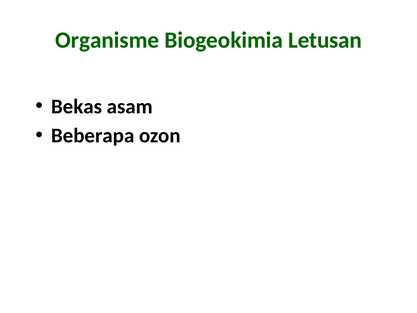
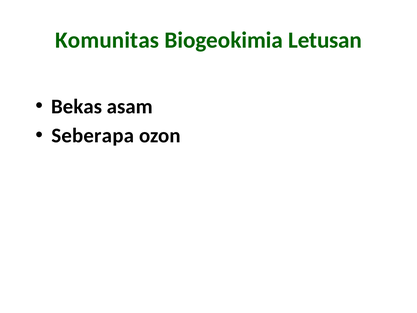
Organisme: Organisme -> Komunitas
Beberapa: Beberapa -> Seberapa
